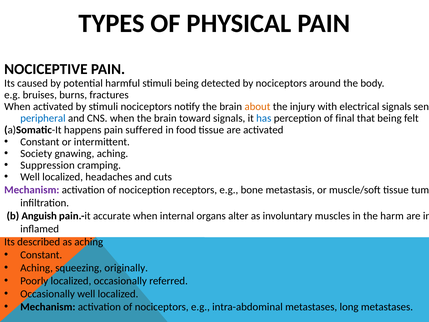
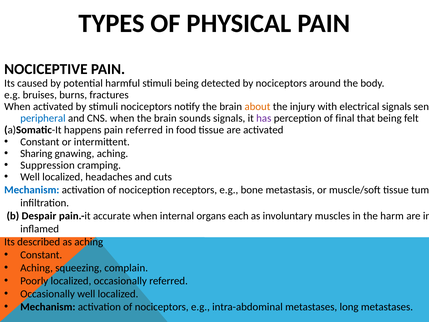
toward: toward -> sounds
has colour: blue -> purple
pain suffered: suffered -> referred
Society: Society -> Sharing
Mechanism at (32, 190) colour: purple -> blue
Anguish: Anguish -> Despair
alter: alter -> each
originally: originally -> complain
